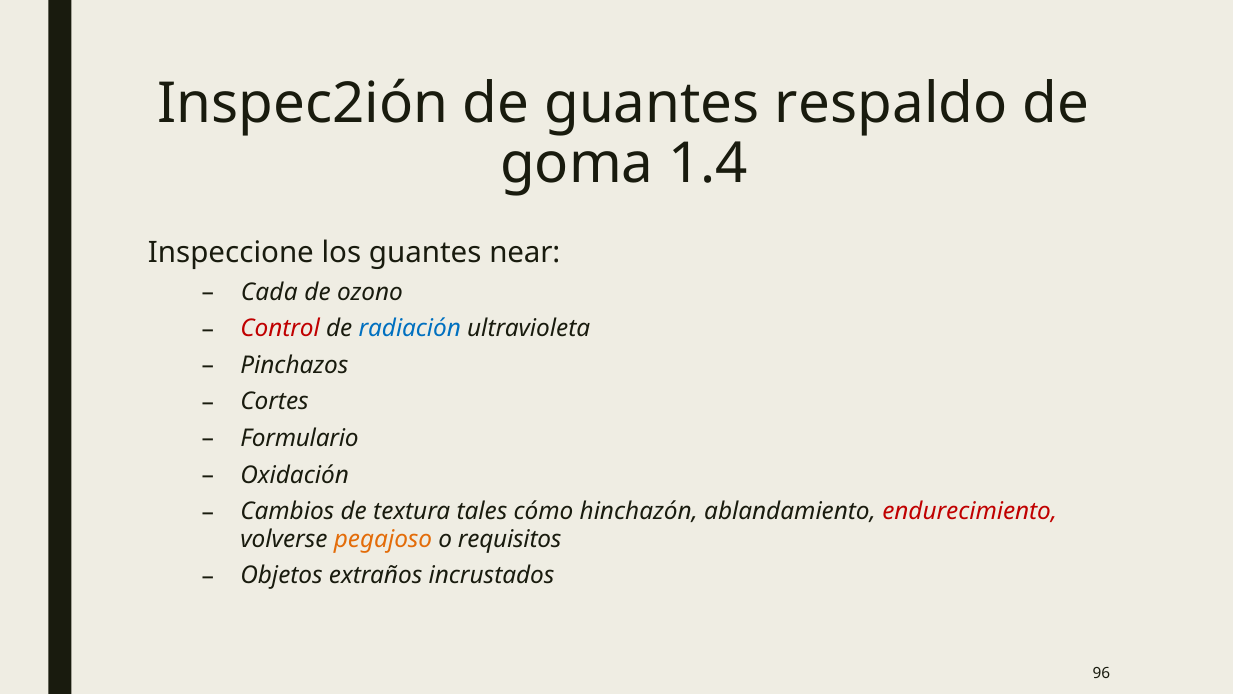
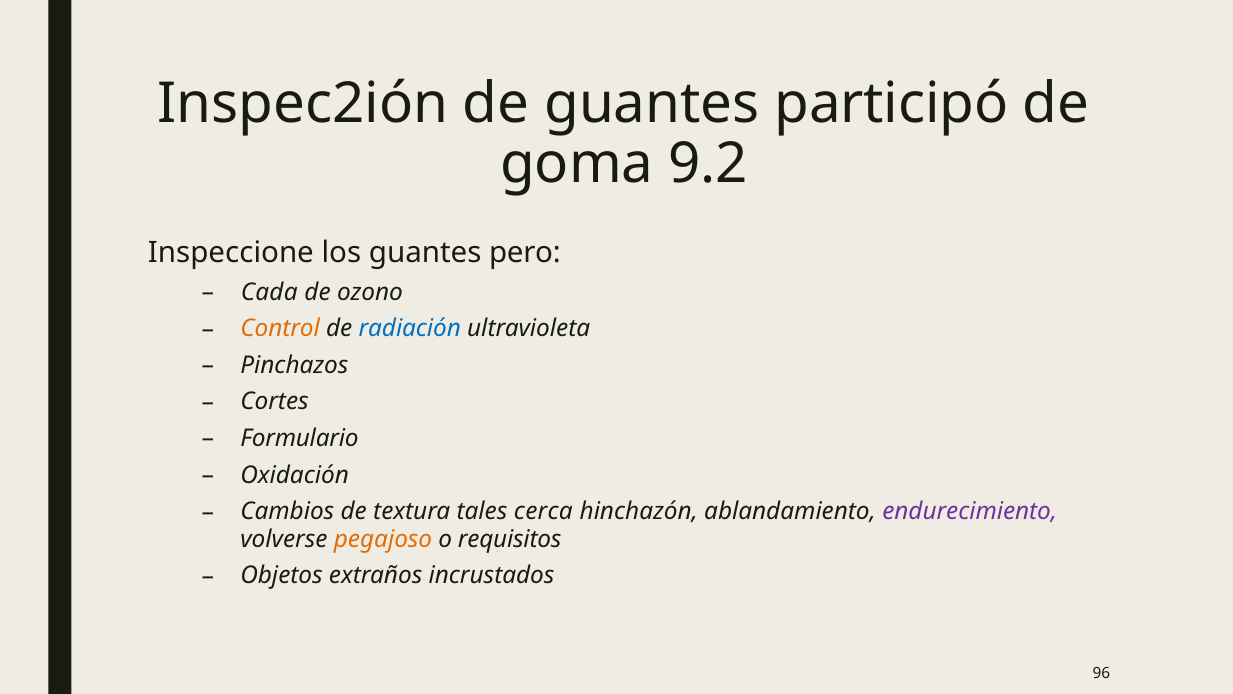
respaldo: respaldo -> participó
1.4: 1.4 -> 9.2
near: near -> pero
Control colour: red -> orange
cómo: cómo -> cerca
endurecimiento colour: red -> purple
